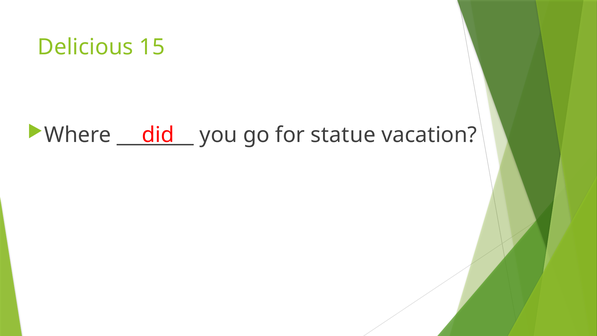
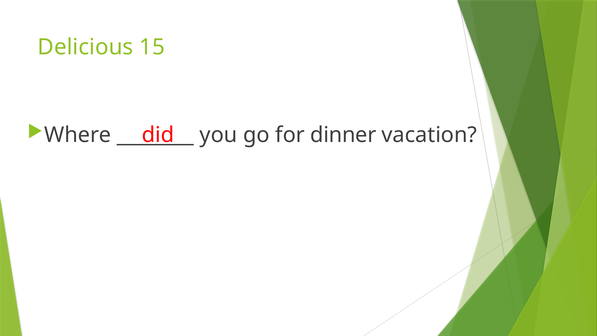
statue: statue -> dinner
